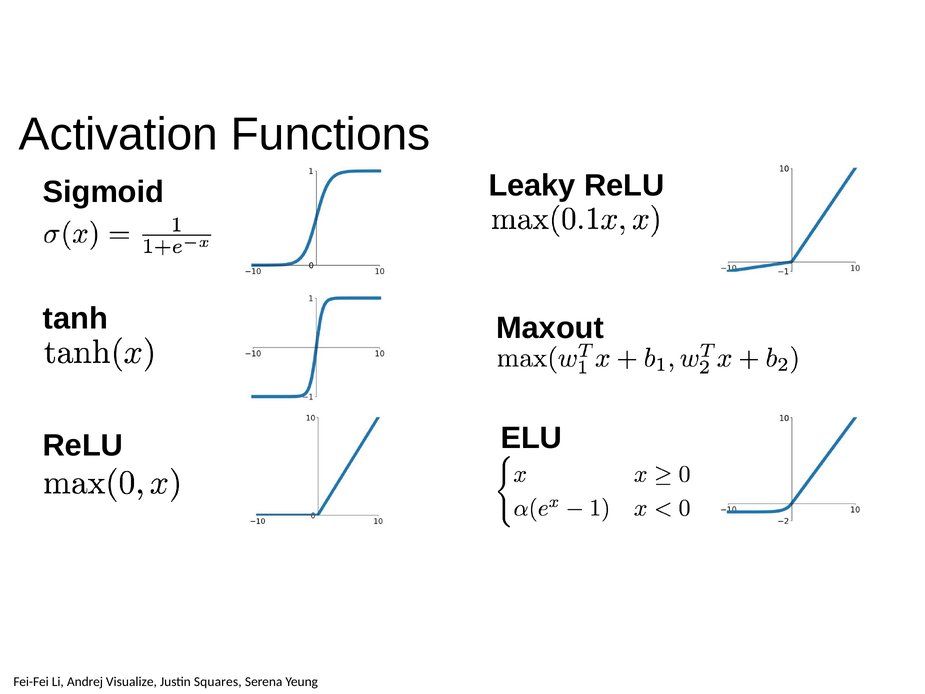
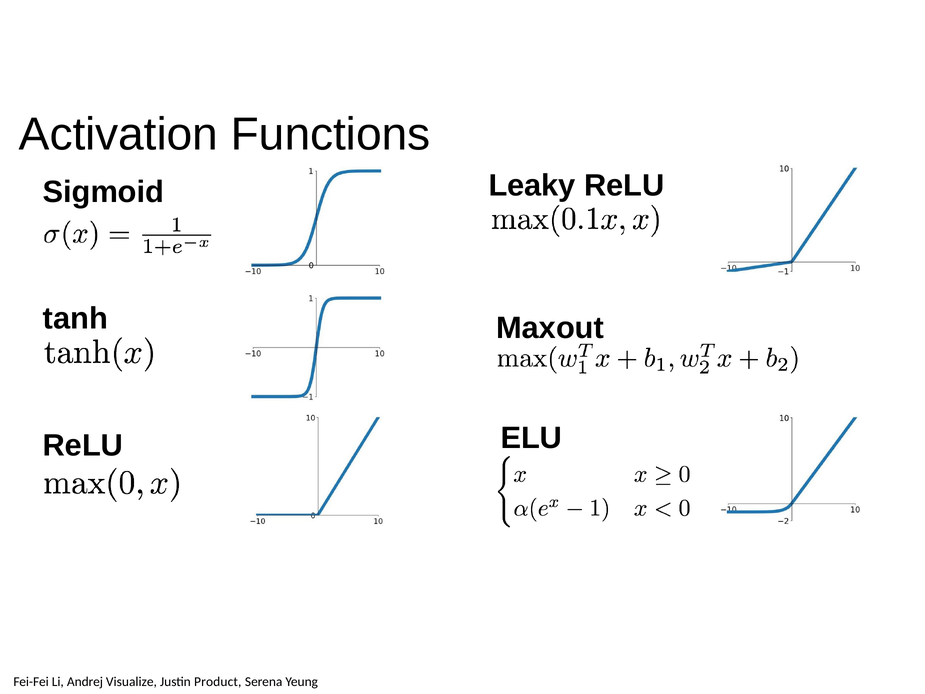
Squares: Squares -> Product
